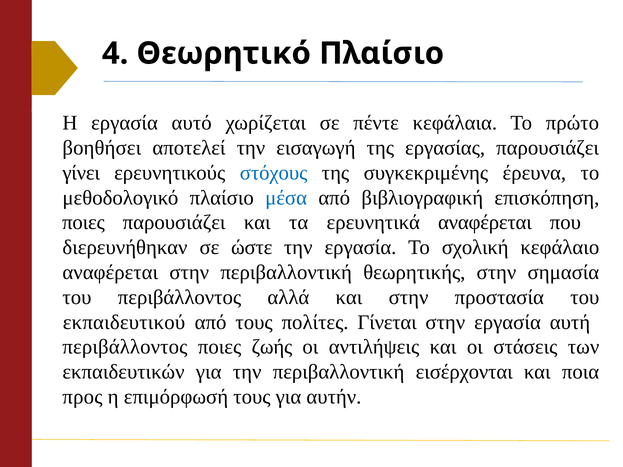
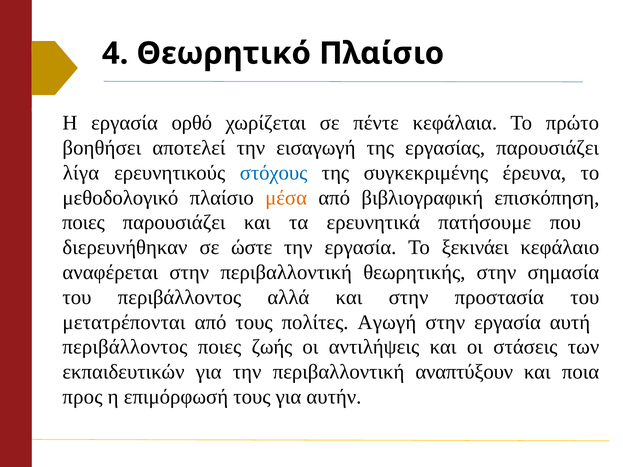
αυτό: αυτό -> ορθό
γίνει: γίνει -> λίγα
μέσα colour: blue -> orange
ερευνητικά αναφέρεται: αναφέρεται -> πατήσουμε
σχολική: σχολική -> ξεκινάει
εκπαιδευτικού: εκπαιδευτικού -> μετατρέπονται
Γίνεται: Γίνεται -> Αγωγή
εισέρχονται: εισέρχονται -> αναπτύξουν
